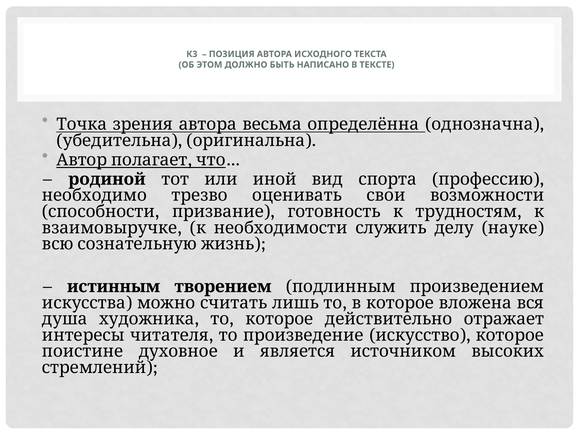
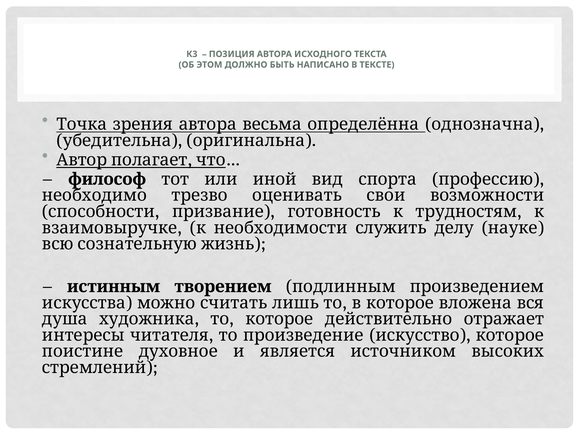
родиной: родиной -> философ
